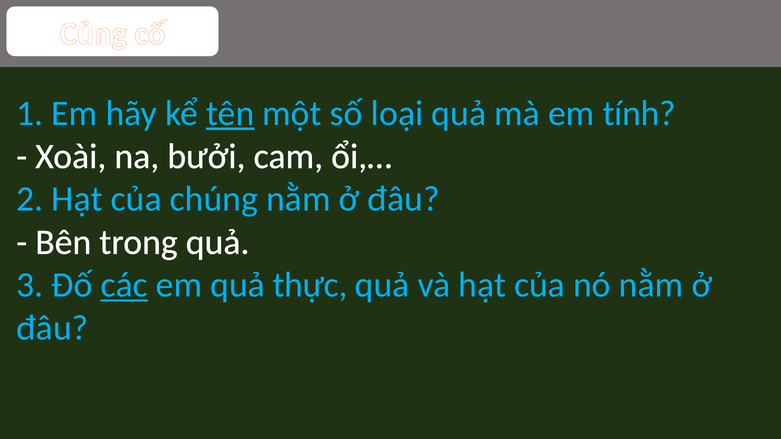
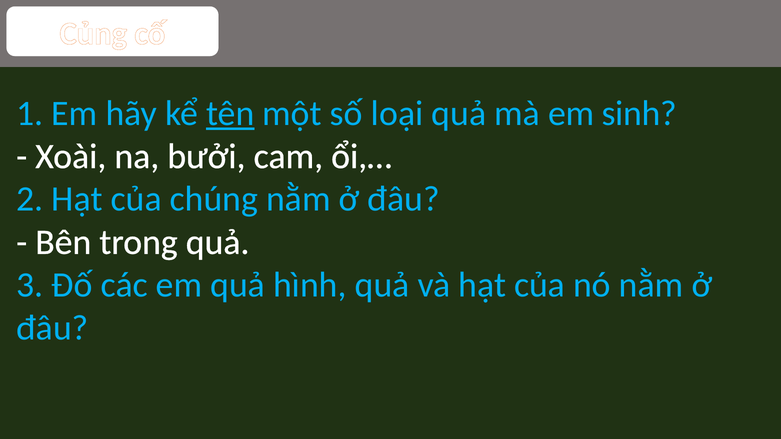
tính: tính -> sinh
các underline: present -> none
thực: thực -> hình
